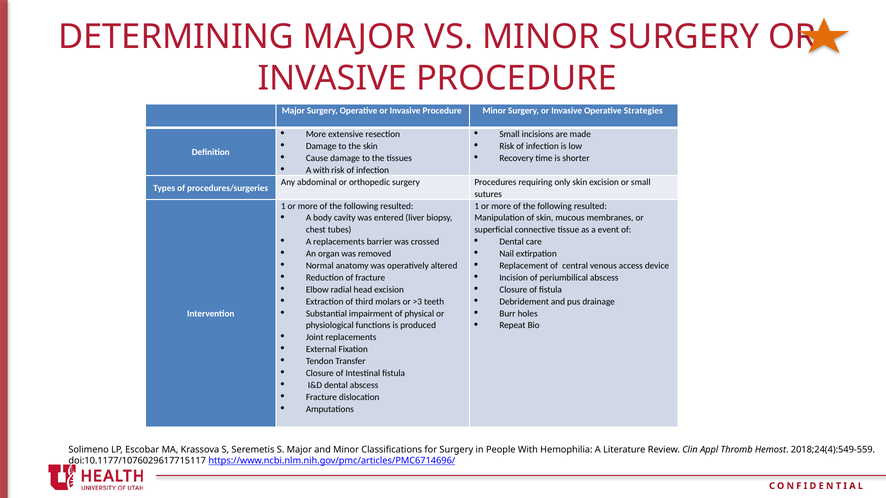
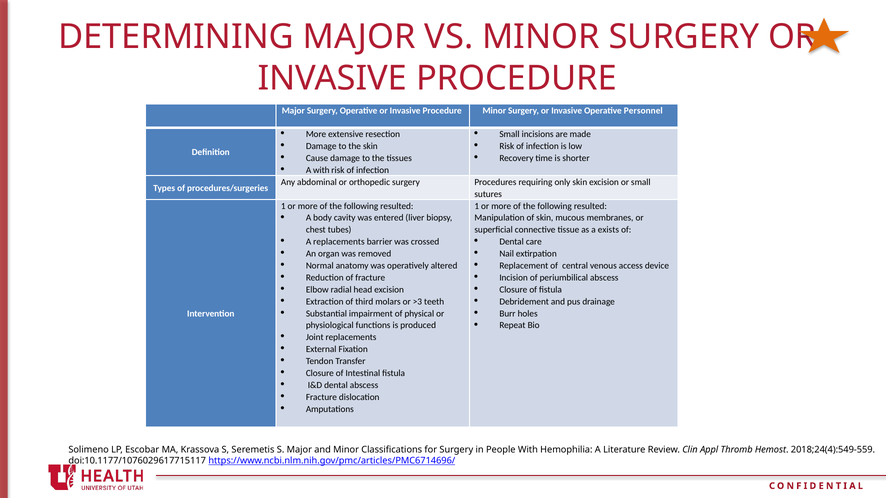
Strategies: Strategies -> Personnel
event: event -> exists
